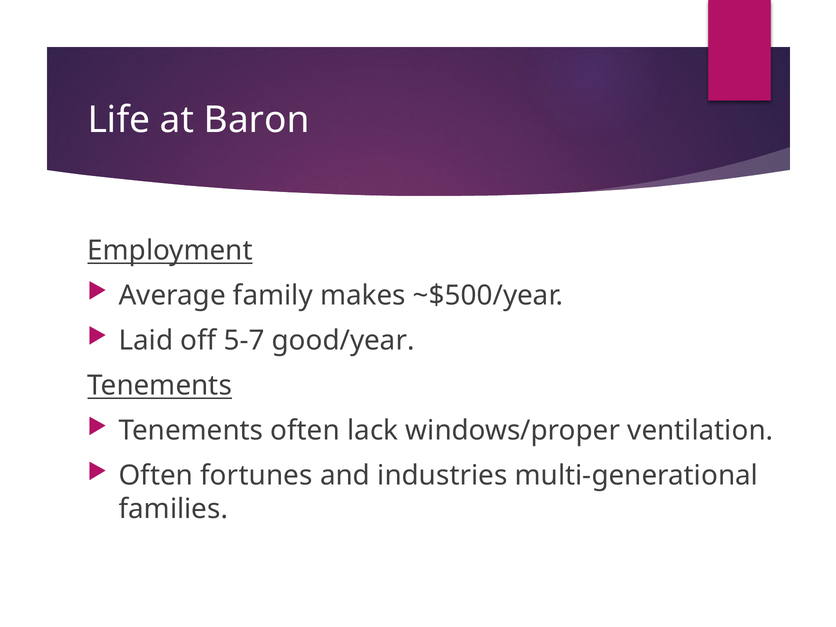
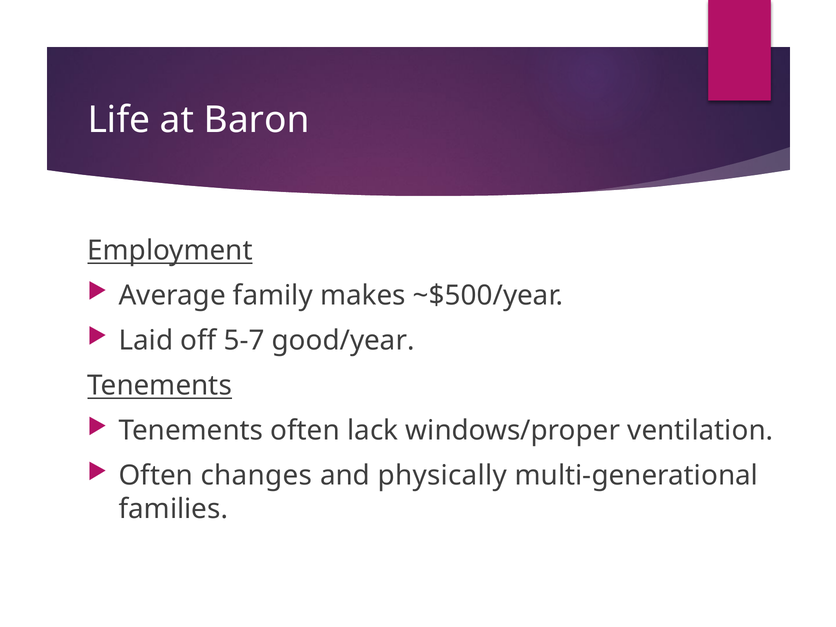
fortunes: fortunes -> changes
industries: industries -> physically
